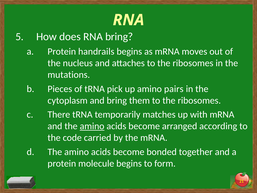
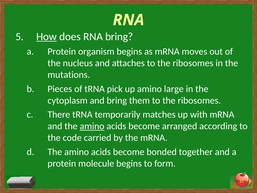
How underline: none -> present
handrails: handrails -> organism
pairs: pairs -> large
